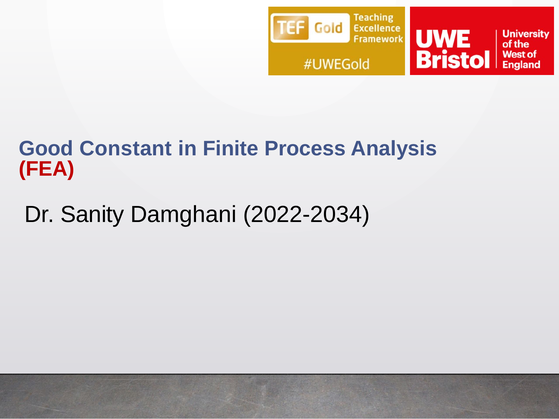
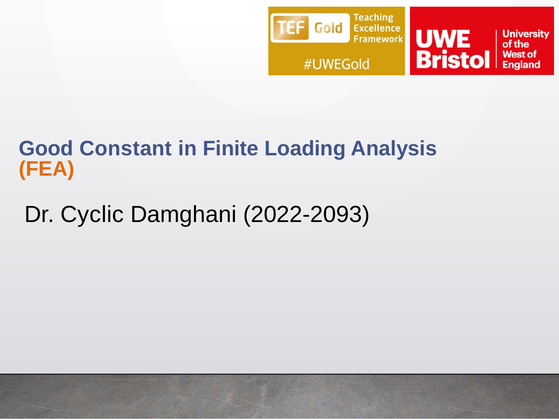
Process: Process -> Loading
FEA colour: red -> orange
Sanity: Sanity -> Cyclic
2022-2034: 2022-2034 -> 2022-2093
